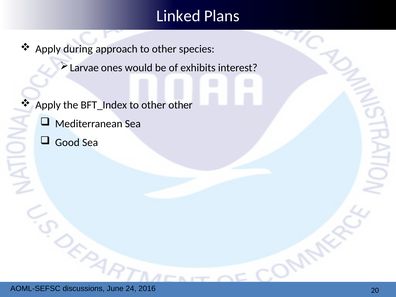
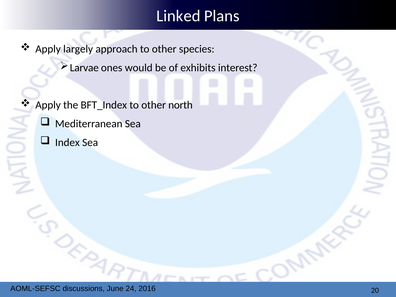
during: during -> largely
other other: other -> north
Good: Good -> Index
